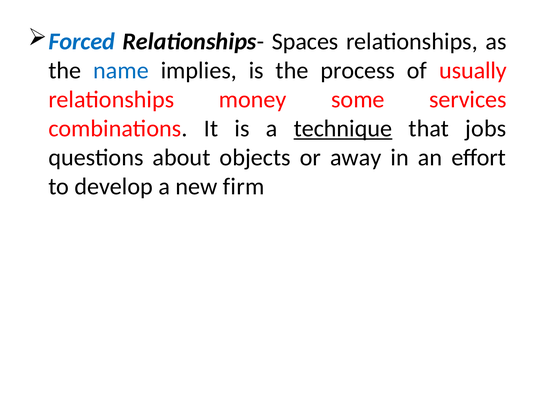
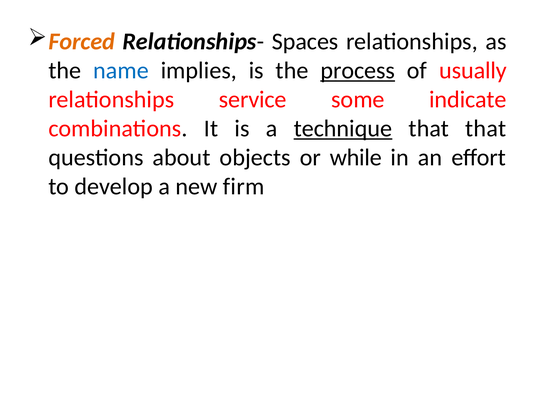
Forced colour: blue -> orange
process underline: none -> present
money: money -> service
services: services -> indicate
that jobs: jobs -> that
away: away -> while
